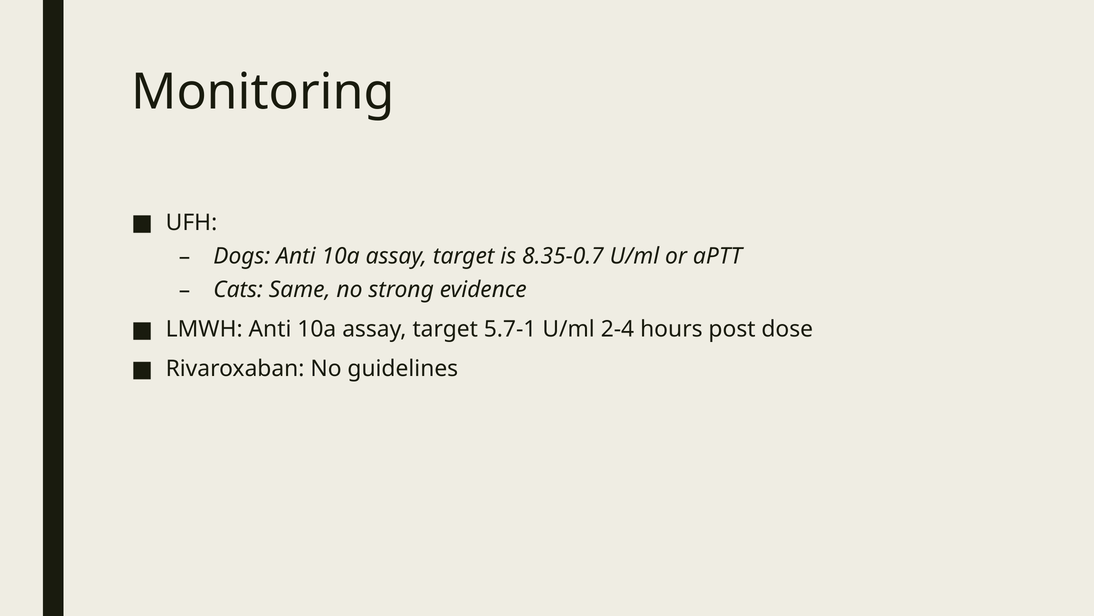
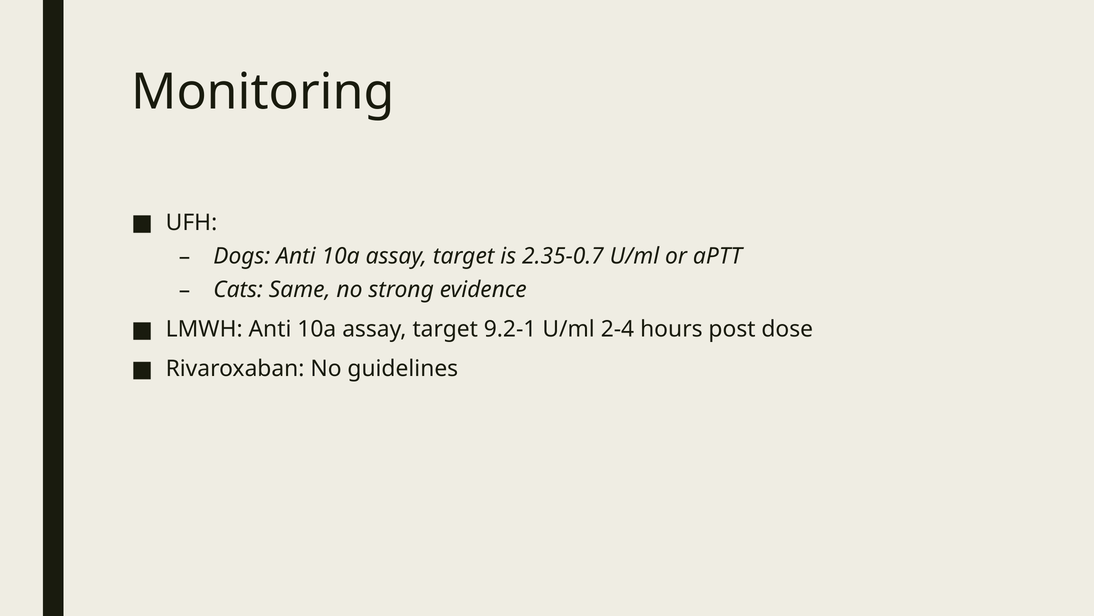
8.35-0.7: 8.35-0.7 -> 2.35-0.7
5.7-1: 5.7-1 -> 9.2-1
